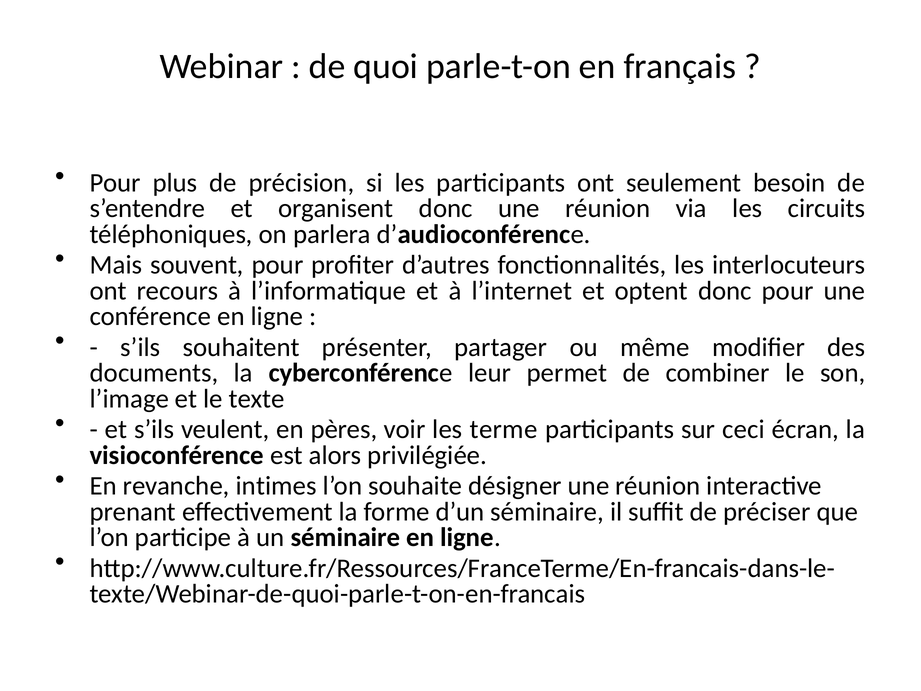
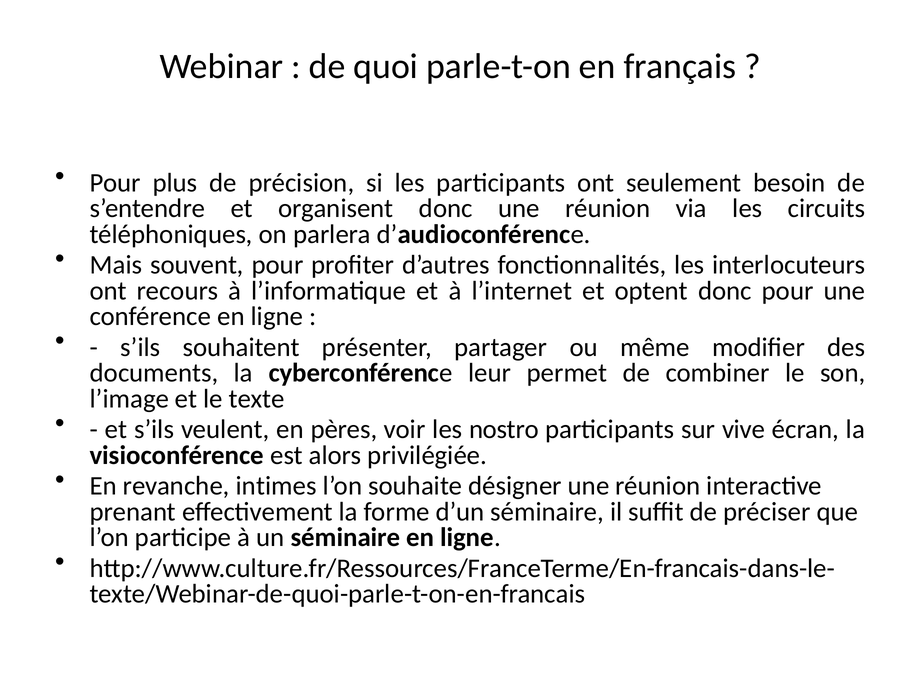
terme: terme -> nostro
ceci: ceci -> vive
